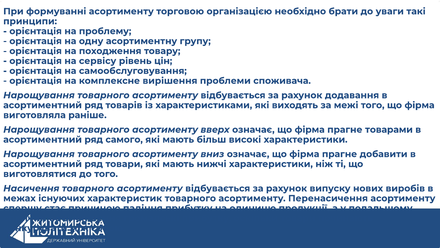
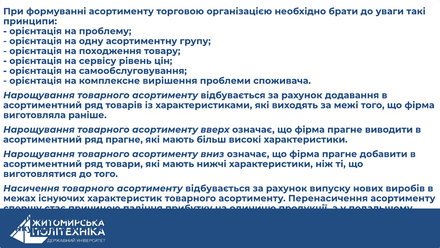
товарами: товарами -> виводити
ряд самого: самого -> прагне
